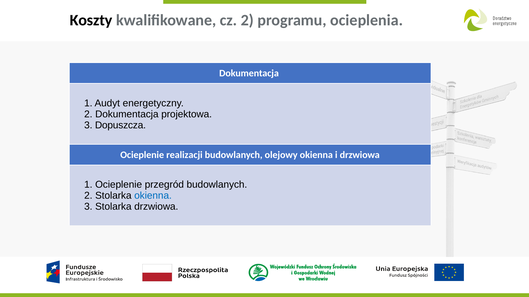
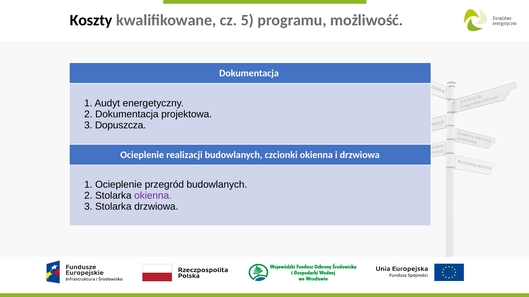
cz 2: 2 -> 5
ocieplenia: ocieplenia -> możliwość
olejowy: olejowy -> czcionki
okienna at (153, 196) colour: blue -> purple
